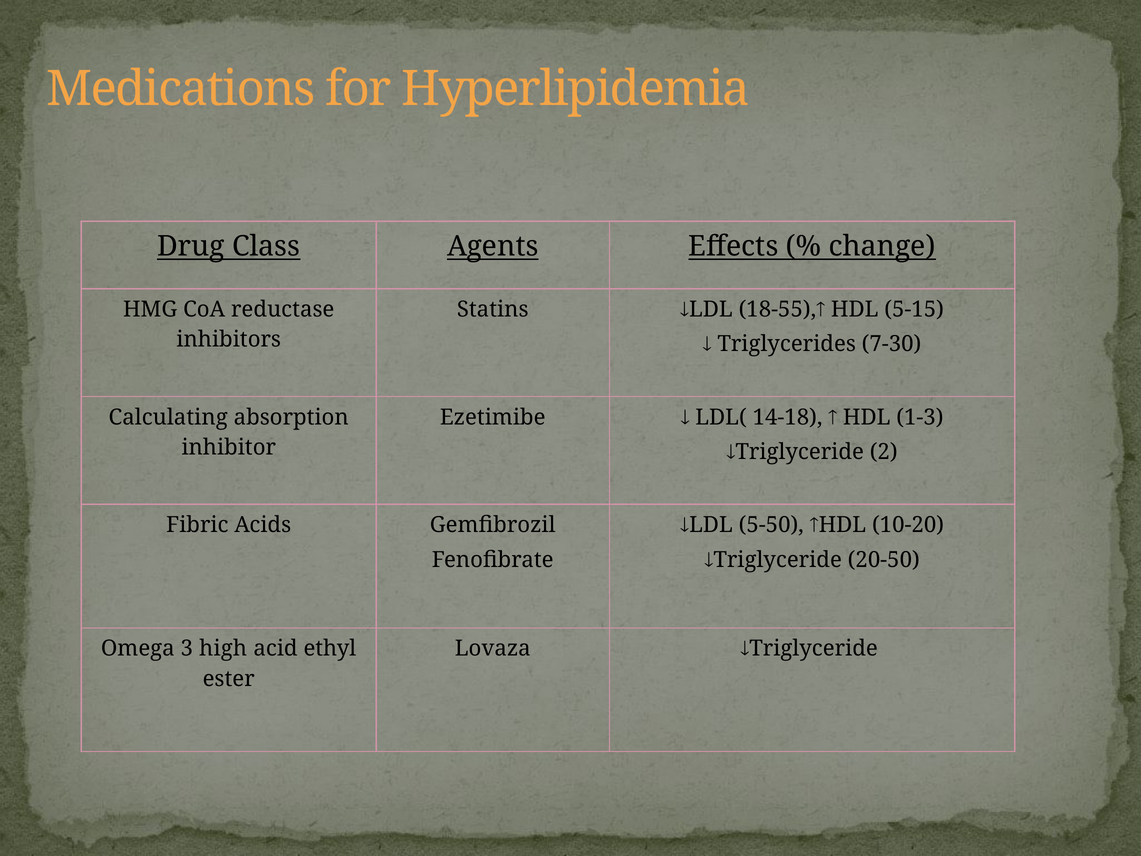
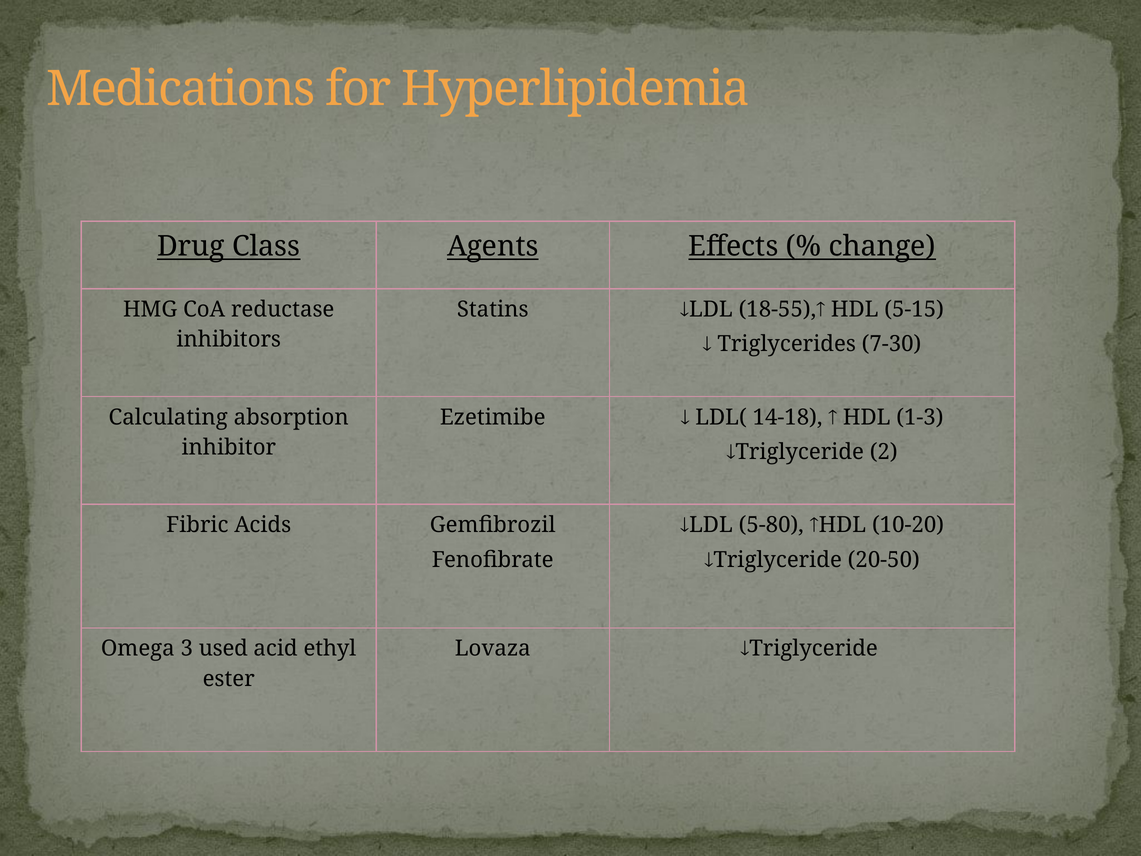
5-50: 5-50 -> 5-80
high: high -> used
